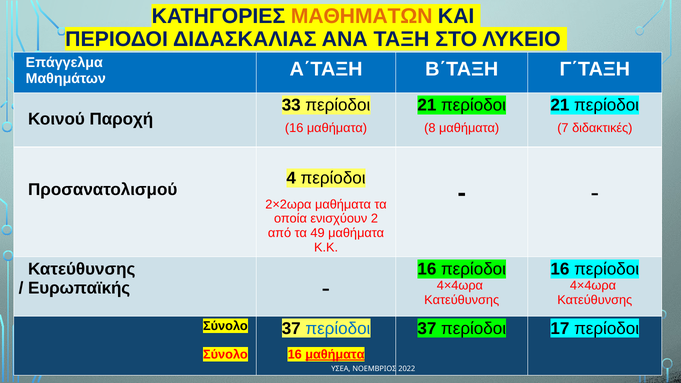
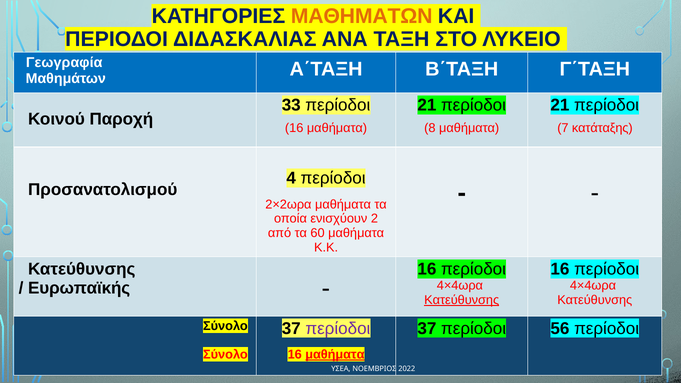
Επάγγελμα: Επάγγελμα -> Γεωγραφία
διδακτικές: διδακτικές -> κατάταξης
49: 49 -> 60
Κατεύθυνσης at (462, 300) underline: none -> present
περίοδοι at (338, 328) colour: blue -> purple
17: 17 -> 56
